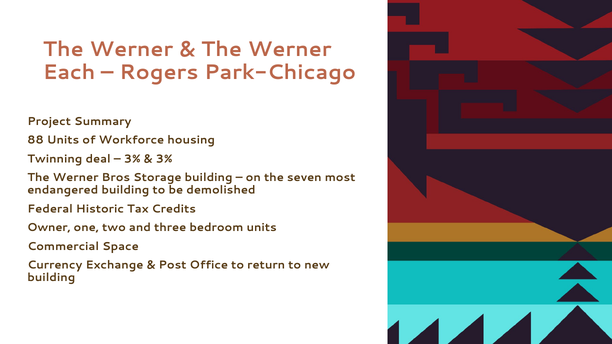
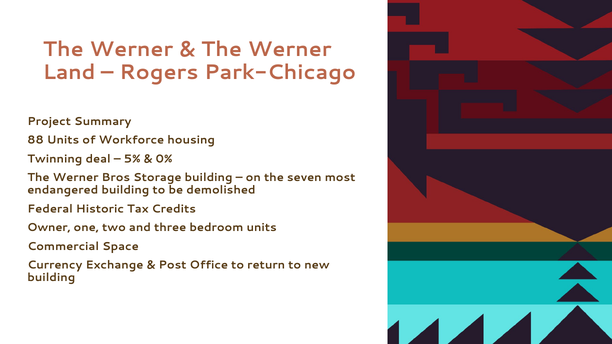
Each: Each -> Land
3% at (132, 159): 3% -> 5%
3% at (164, 159): 3% -> 0%
